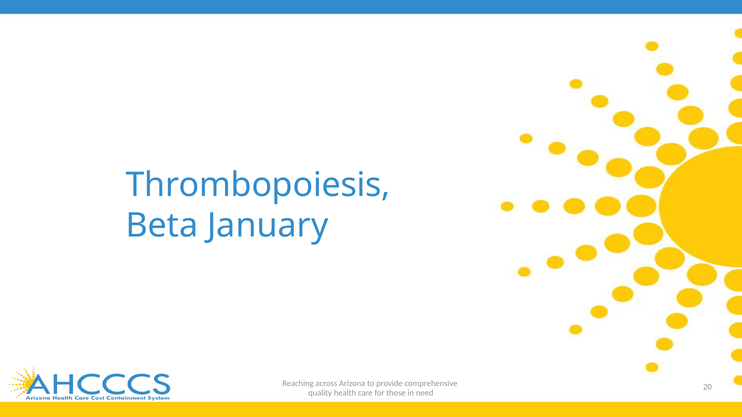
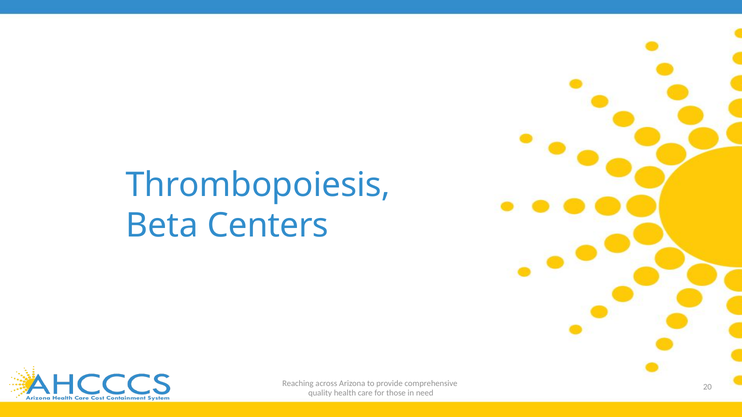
January: January -> Centers
